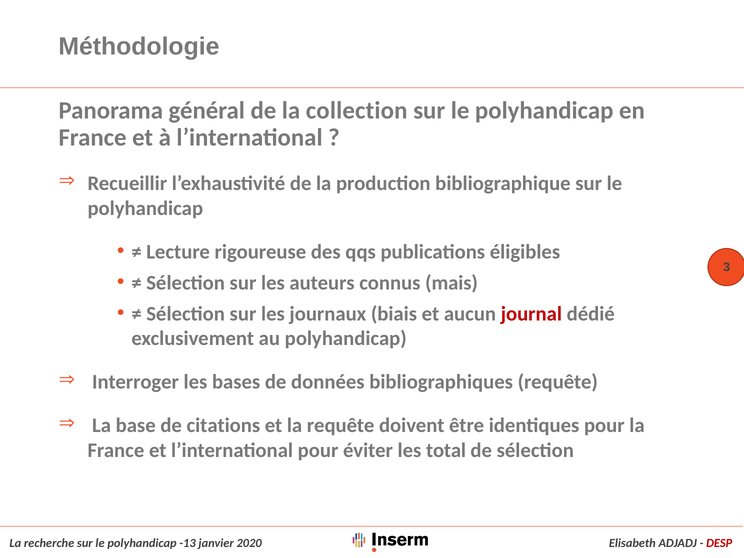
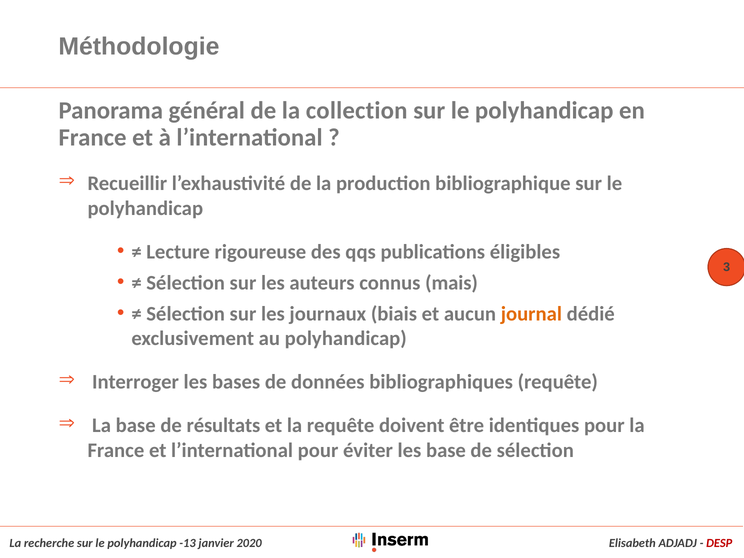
journal colour: red -> orange
citations: citations -> résultats
les total: total -> base
